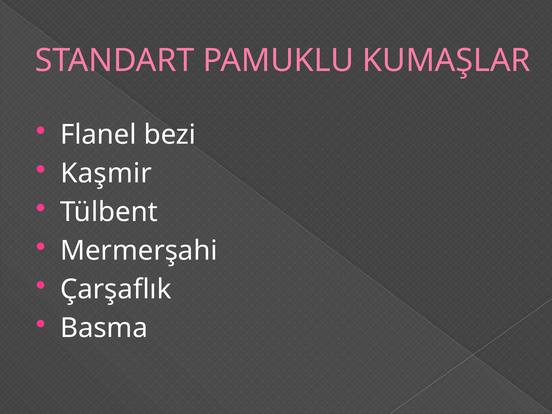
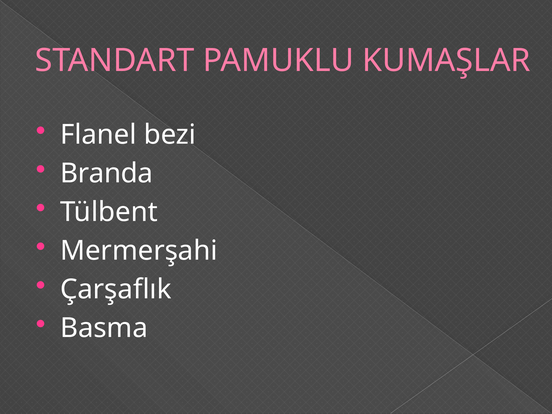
Kaşmir: Kaşmir -> Branda
